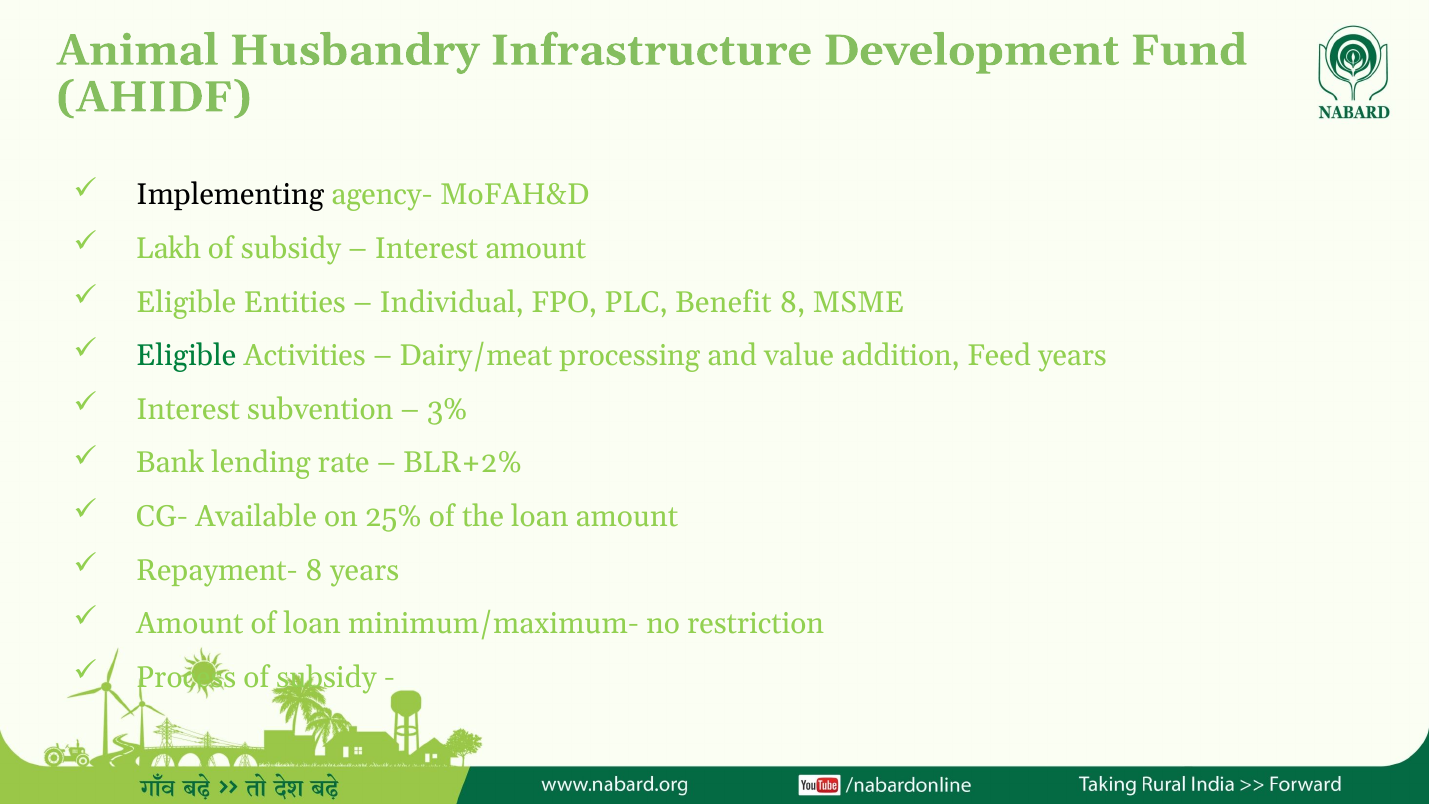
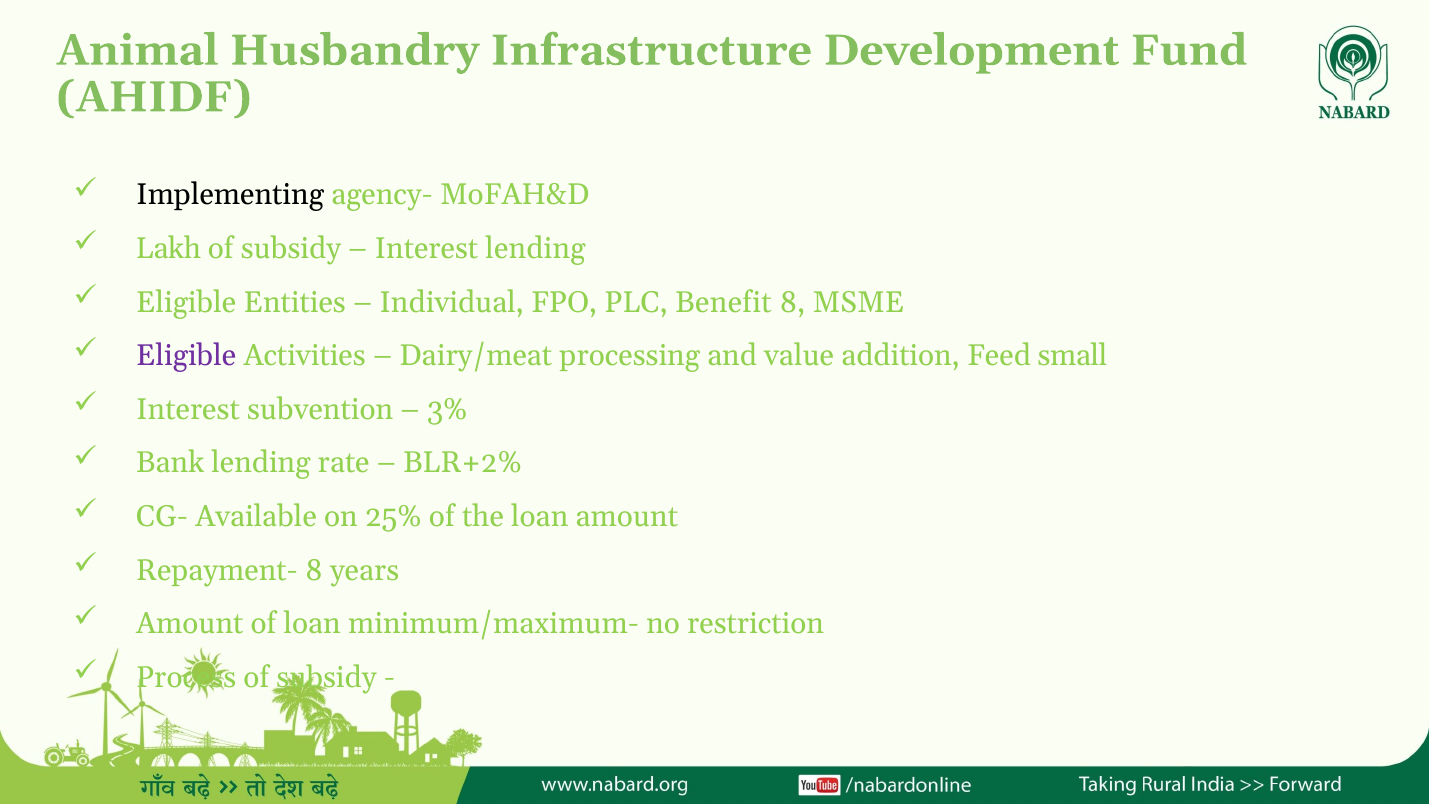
Interest amount: amount -> lending
Eligible at (186, 356) colour: green -> purple
Feed years: years -> small
